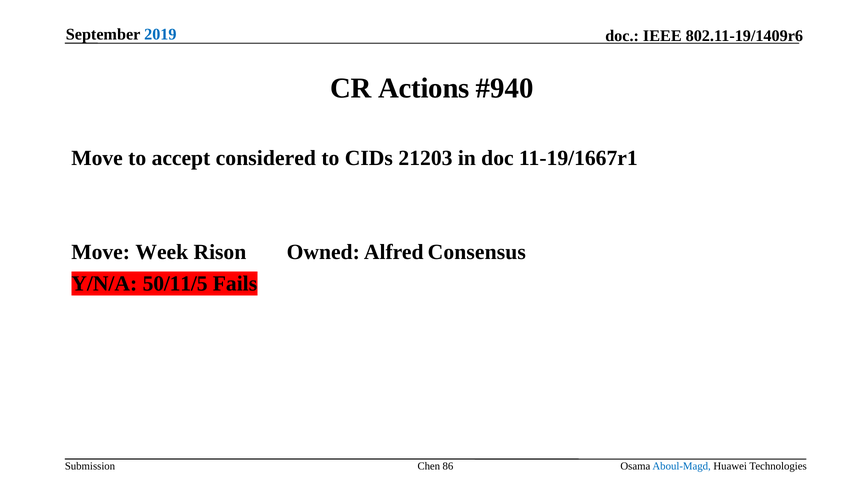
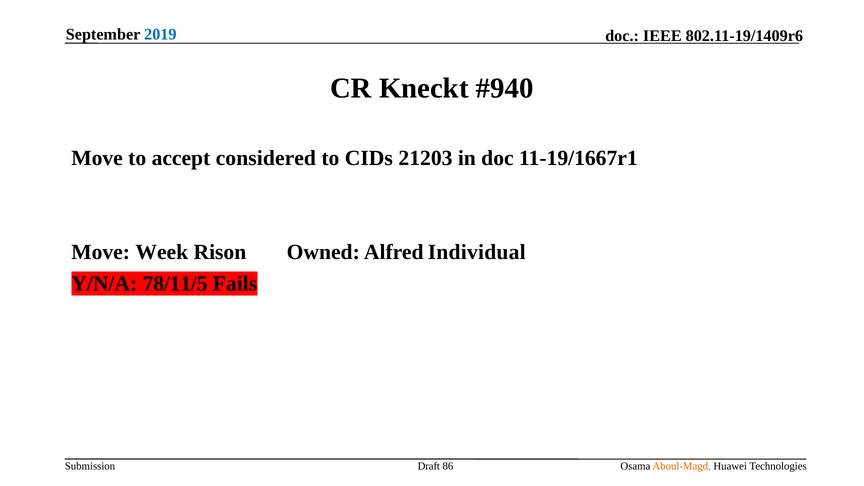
Actions: Actions -> Kneckt
Consensus: Consensus -> Individual
50/11/5: 50/11/5 -> 78/11/5
Chen: Chen -> Draft
Aboul-Magd colour: blue -> orange
